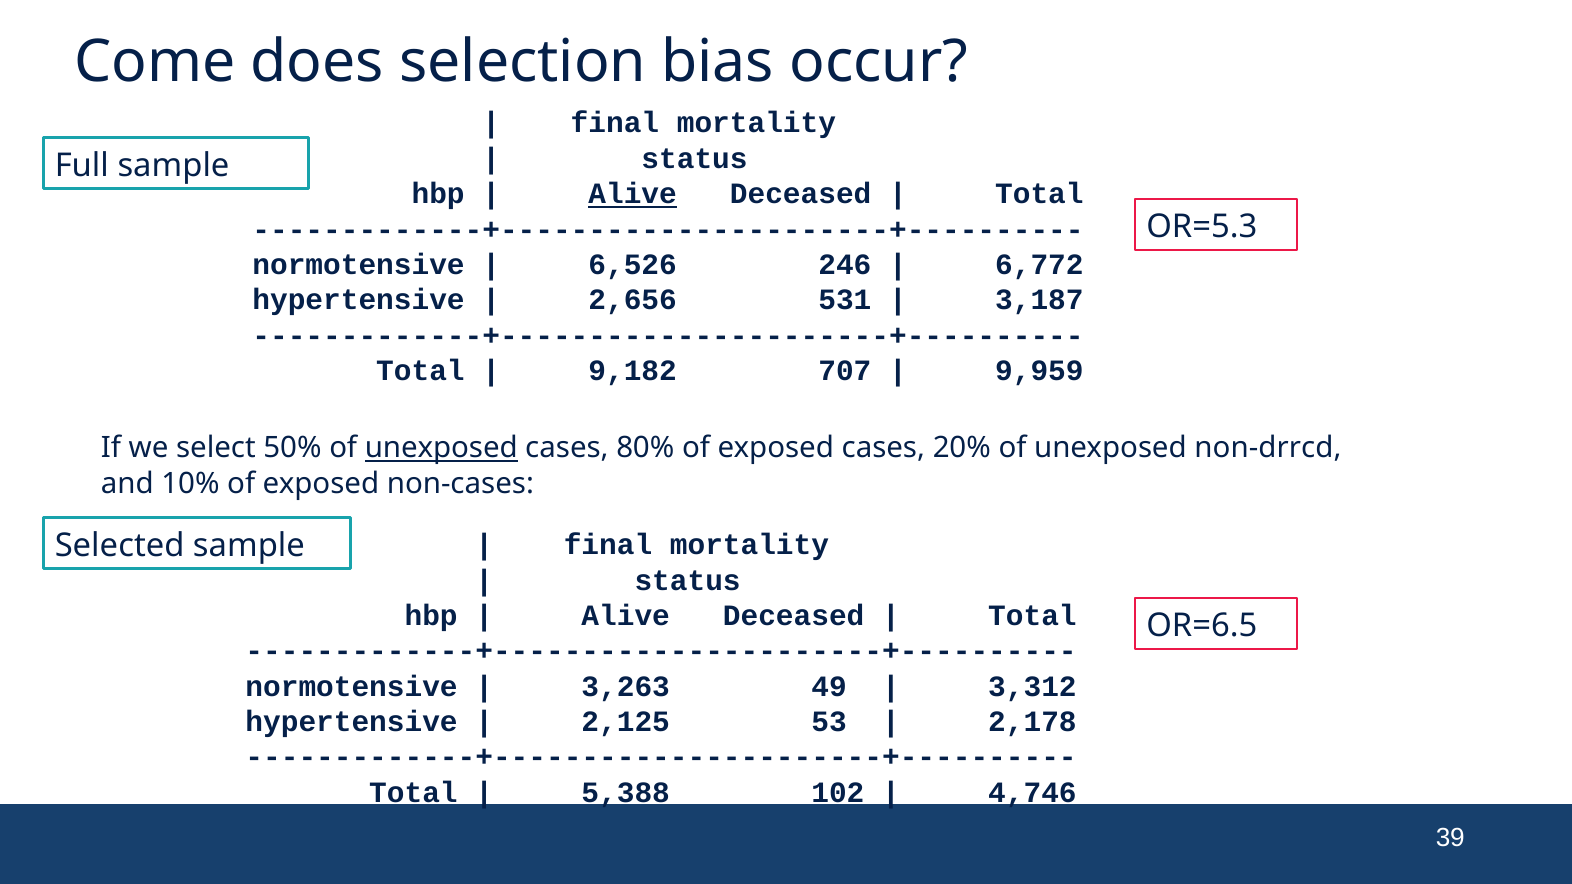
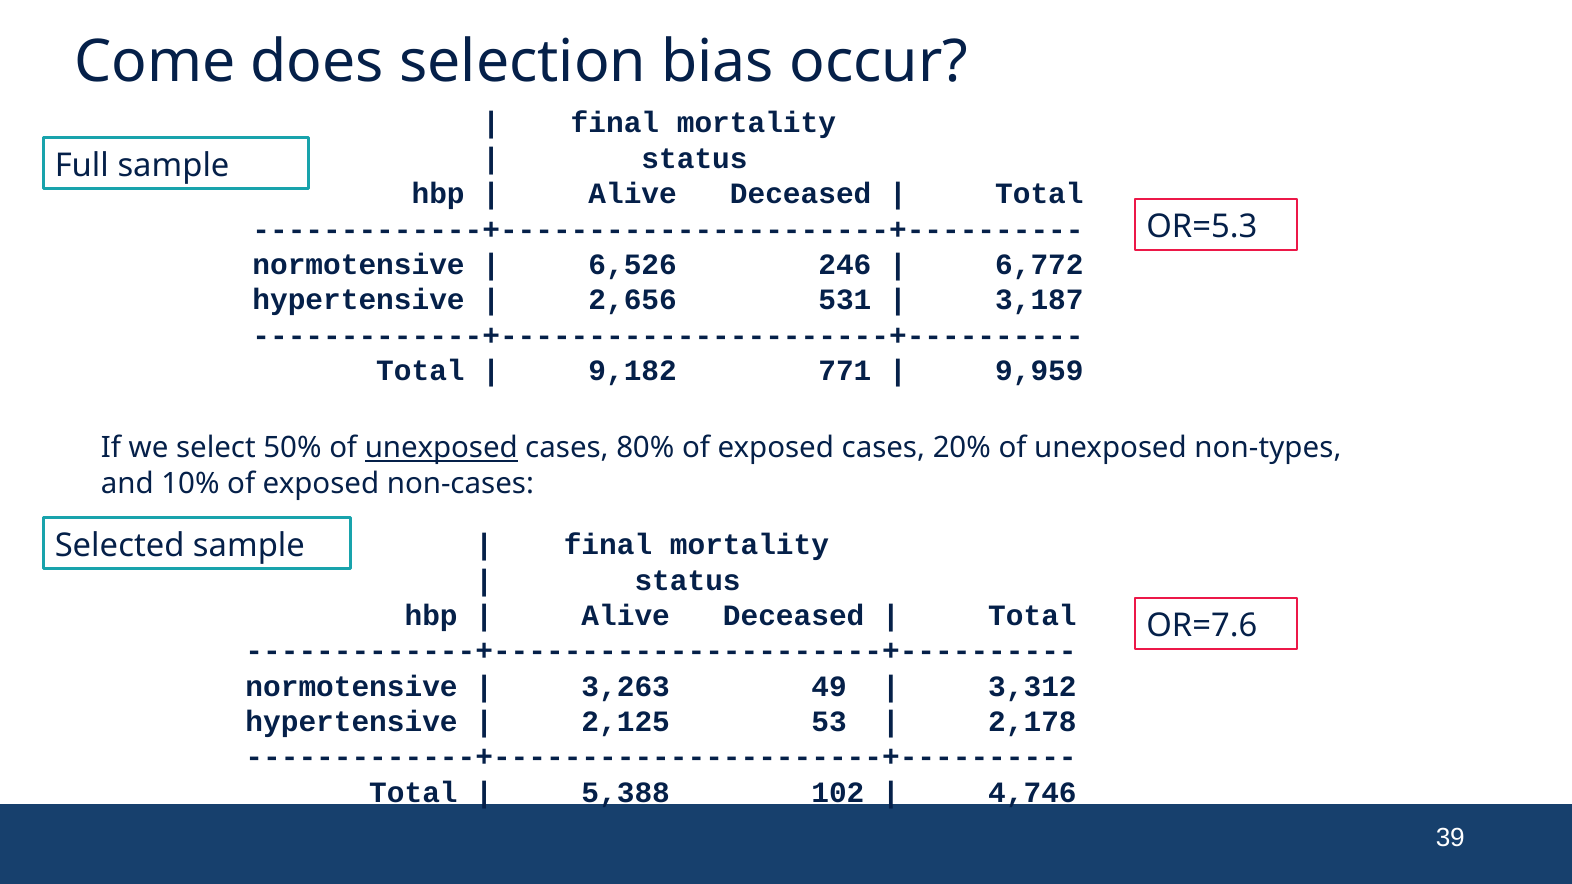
Alive at (633, 194) underline: present -> none
707: 707 -> 771
non-drrcd: non-drrcd -> non-types
OR=6.5: OR=6.5 -> OR=7.6
